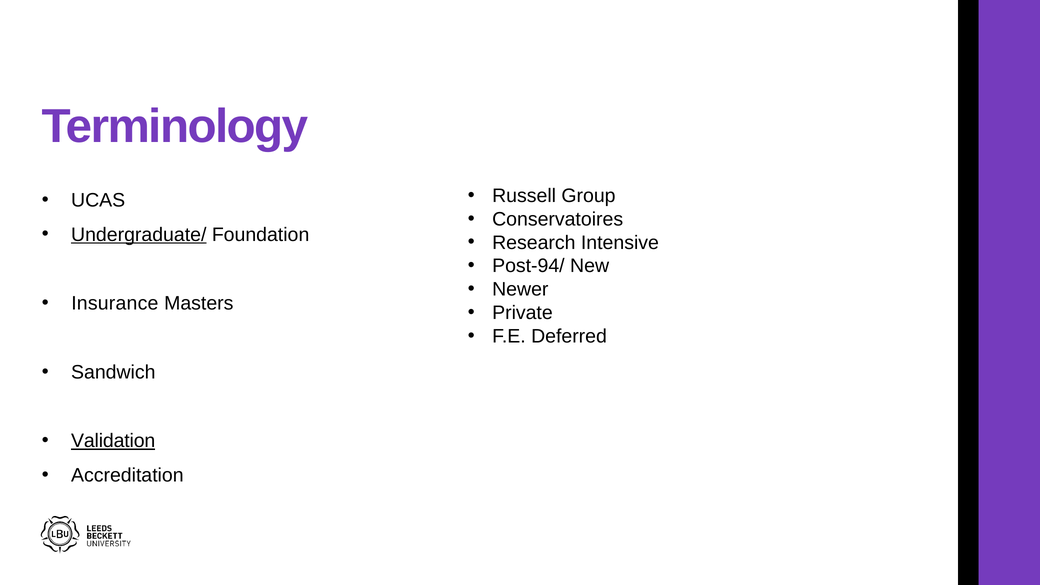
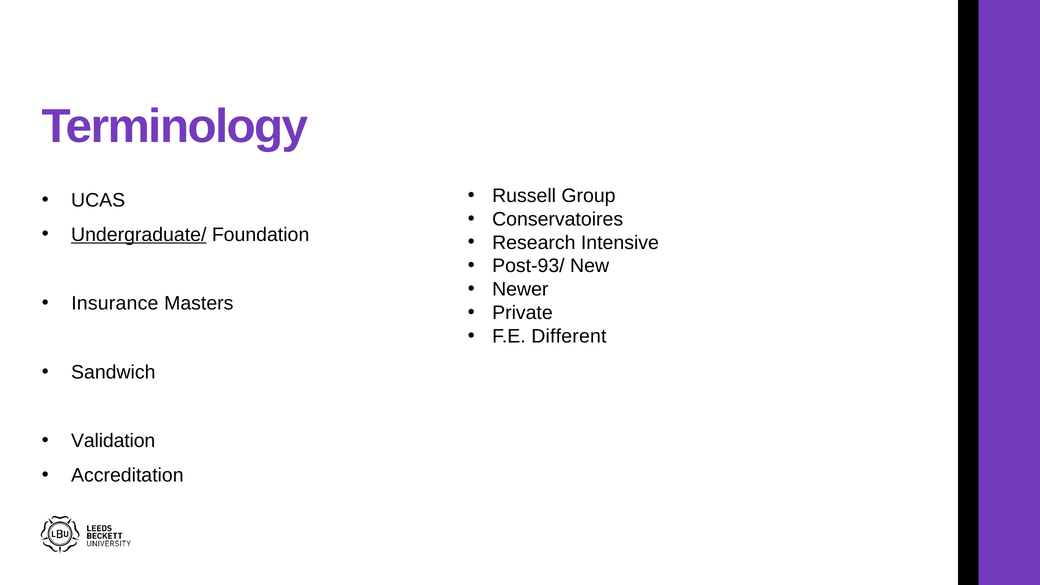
Post-94/: Post-94/ -> Post-93/
Deferred: Deferred -> Different
Validation underline: present -> none
